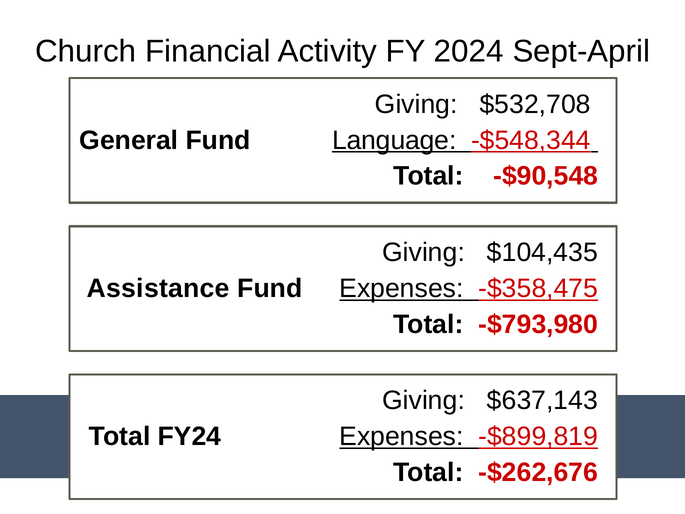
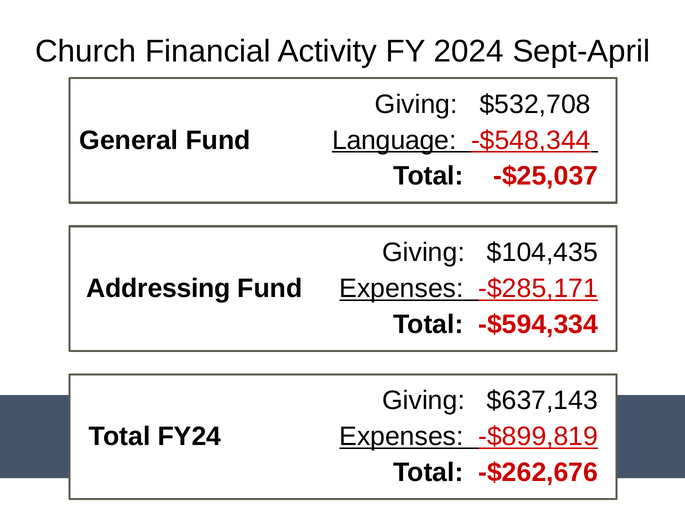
-$90,548: -$90,548 -> -$25,037
Assistance: Assistance -> Addressing
-$358,475: -$358,475 -> -$285,171
-$793,980: -$793,980 -> -$594,334
